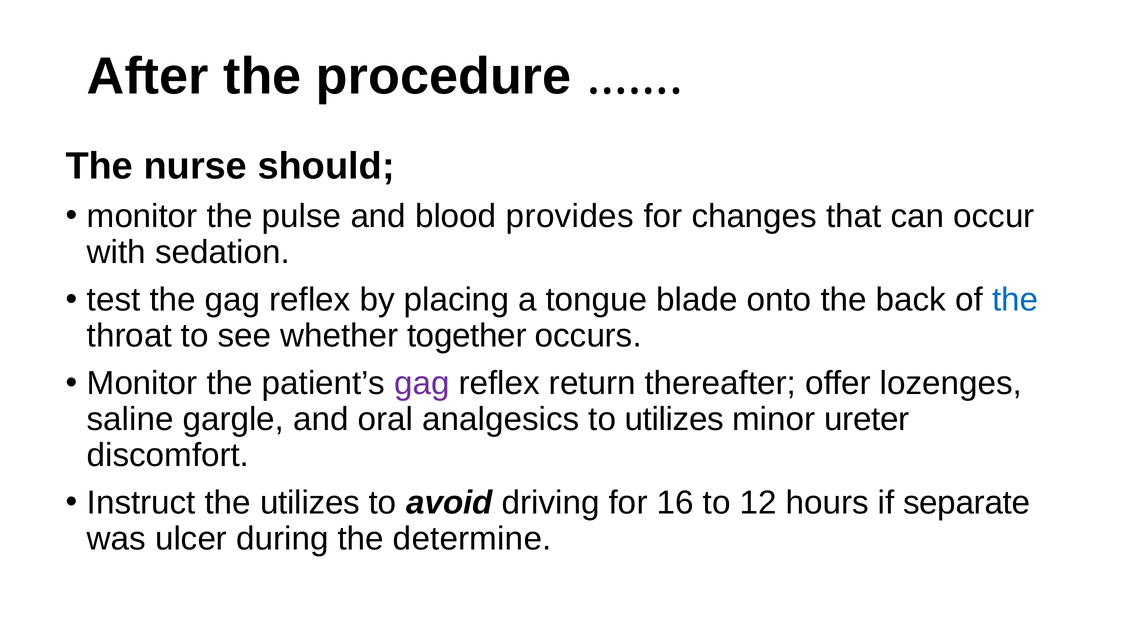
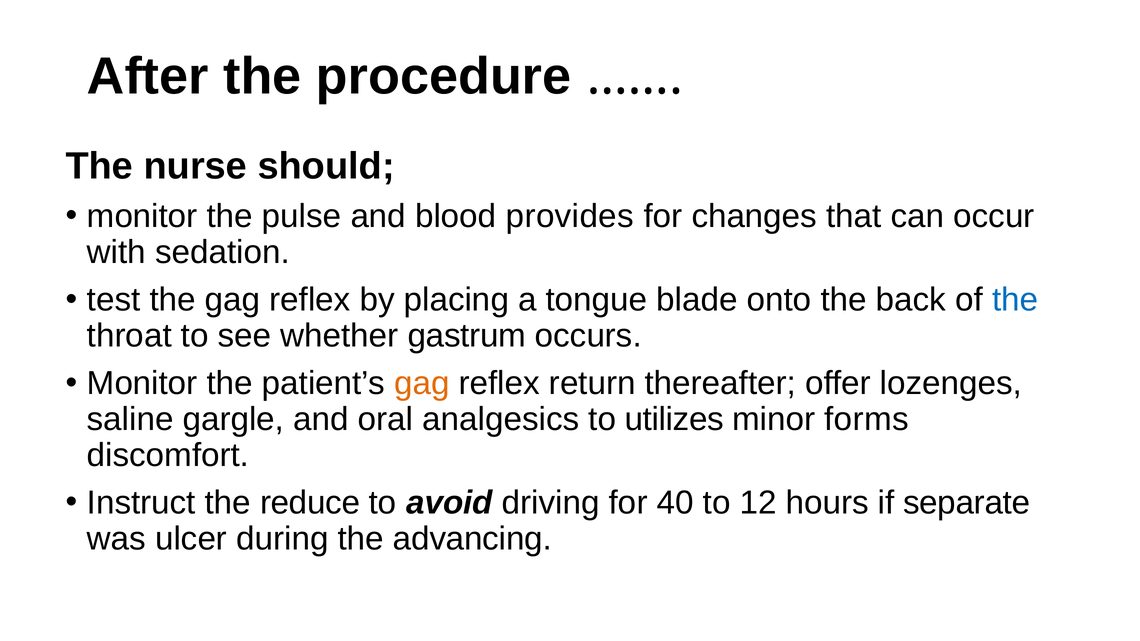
together: together -> gastrum
gag at (422, 384) colour: purple -> orange
ureter: ureter -> forms
the utilizes: utilizes -> reduce
16: 16 -> 40
determine: determine -> advancing
